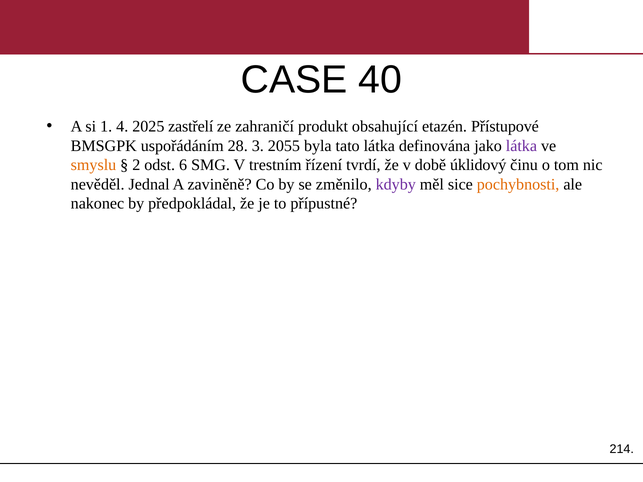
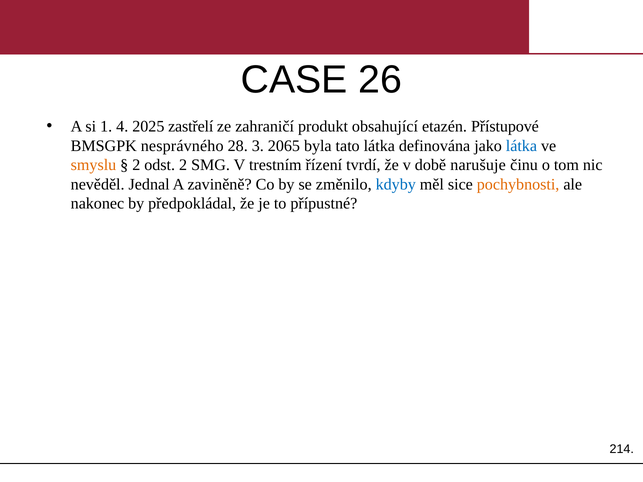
40: 40 -> 26
uspořádáním: uspořádáním -> nesprávného
2055: 2055 -> 2065
látka at (521, 146) colour: purple -> blue
odst 6: 6 -> 2
úklidový: úklidový -> narušuje
kdyby colour: purple -> blue
